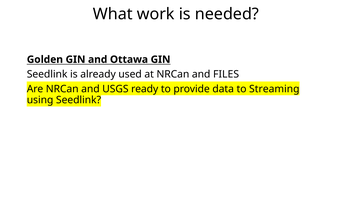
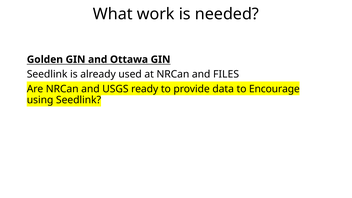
Streaming: Streaming -> Encourage
